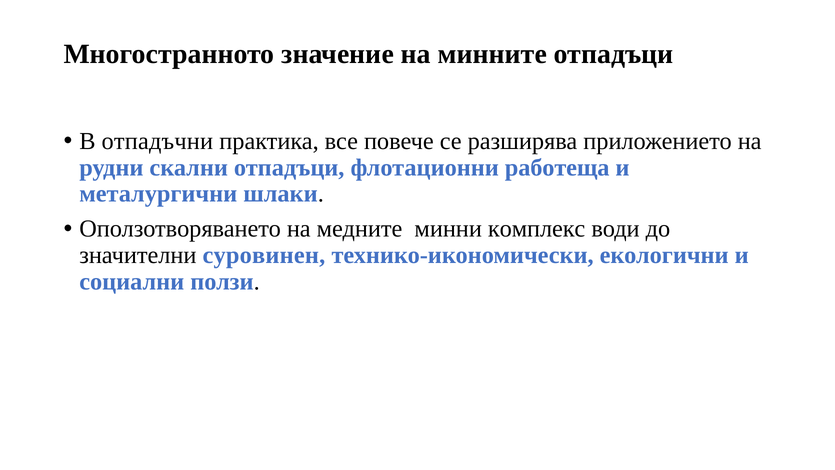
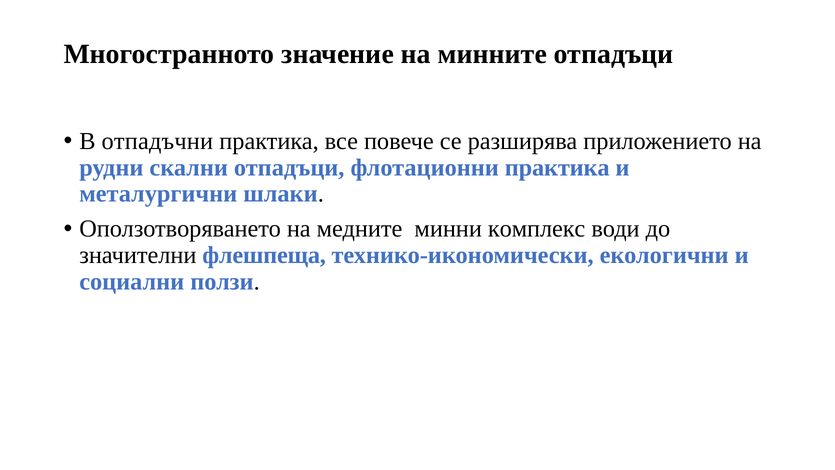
флотационни работеща: работеща -> практика
суровинен: суровинен -> флешпеща
